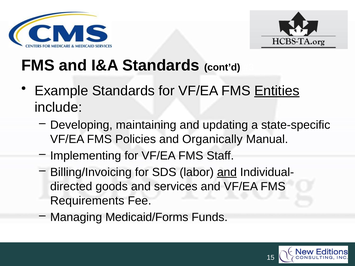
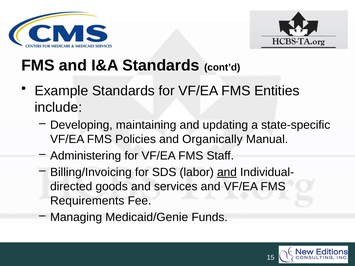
Entities underline: present -> none
Implementing: Implementing -> Administering
Medicaid/Forms: Medicaid/Forms -> Medicaid/Genie
